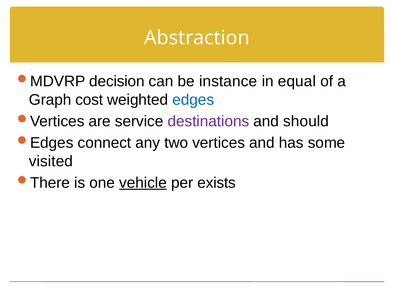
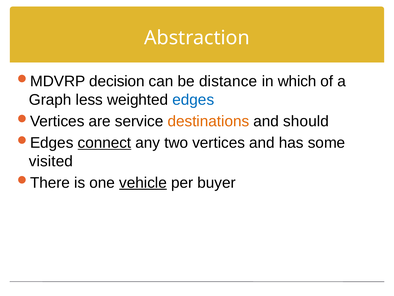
instance: instance -> distance
equal: equal -> which
cost: cost -> less
destinations colour: purple -> orange
connect underline: none -> present
exists: exists -> buyer
